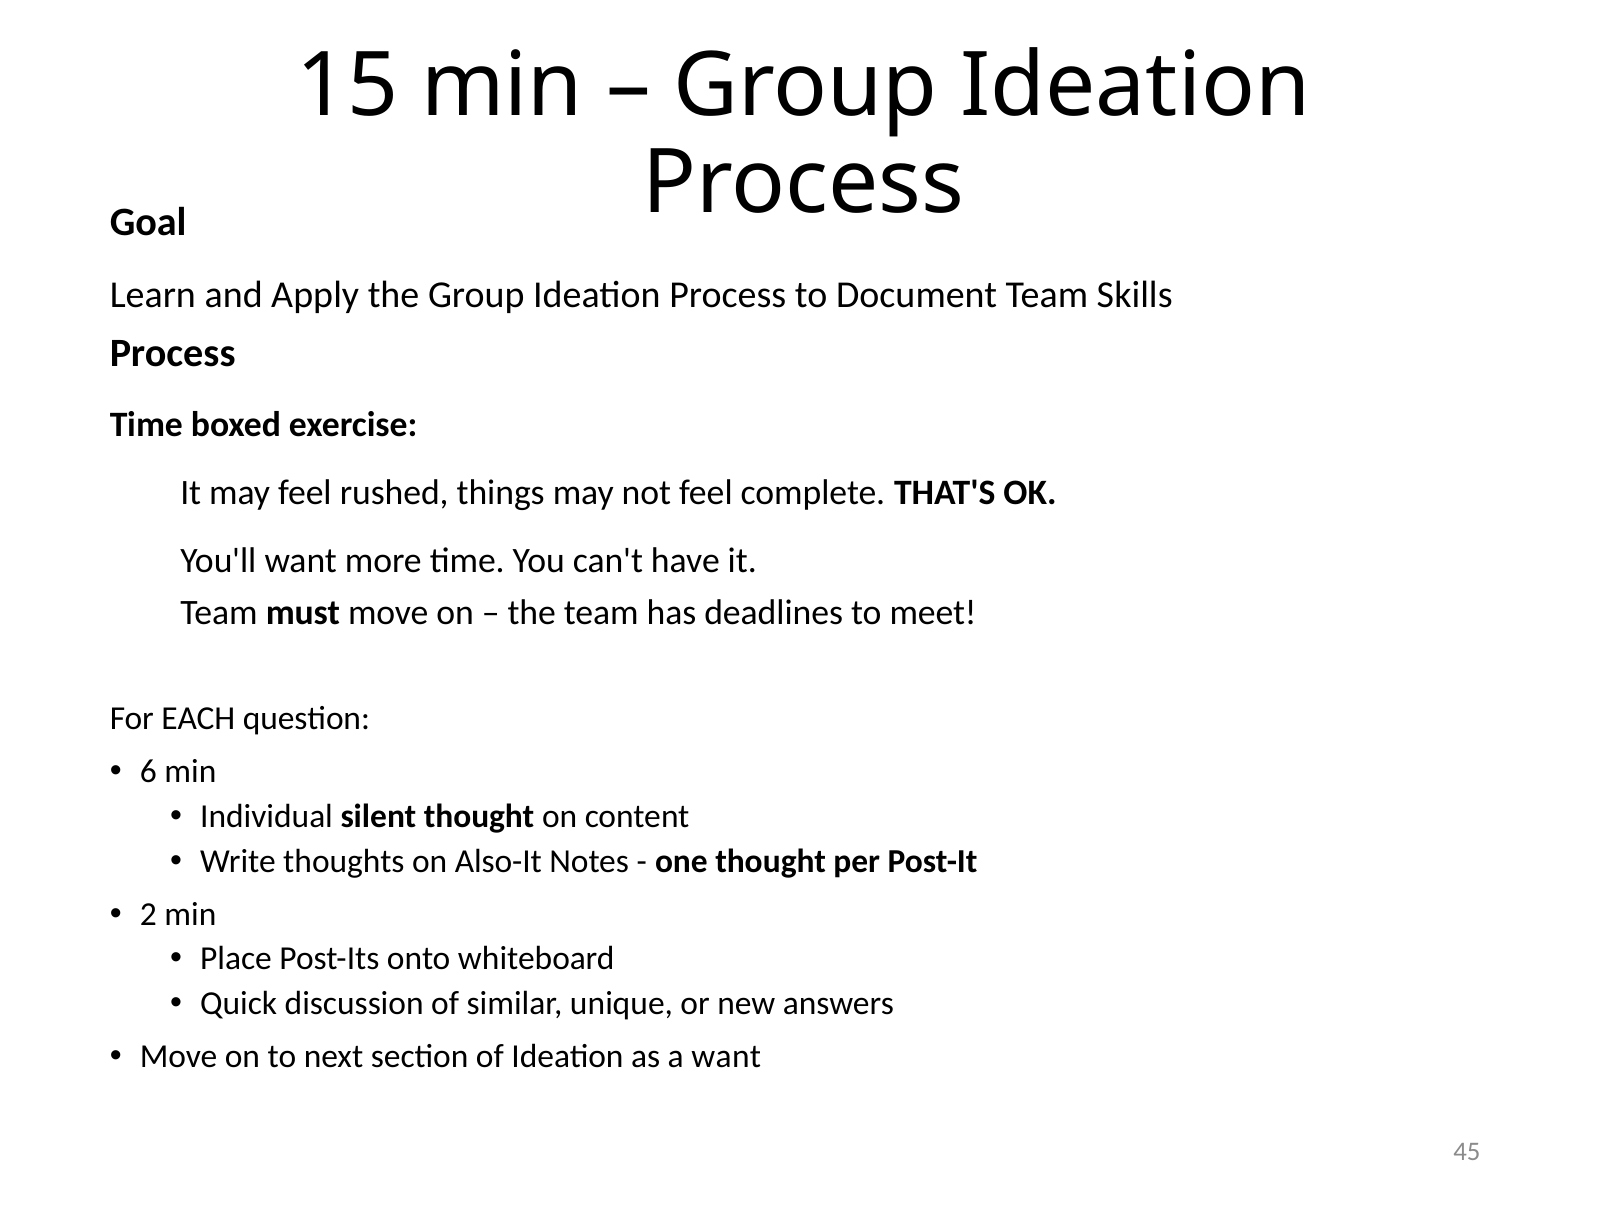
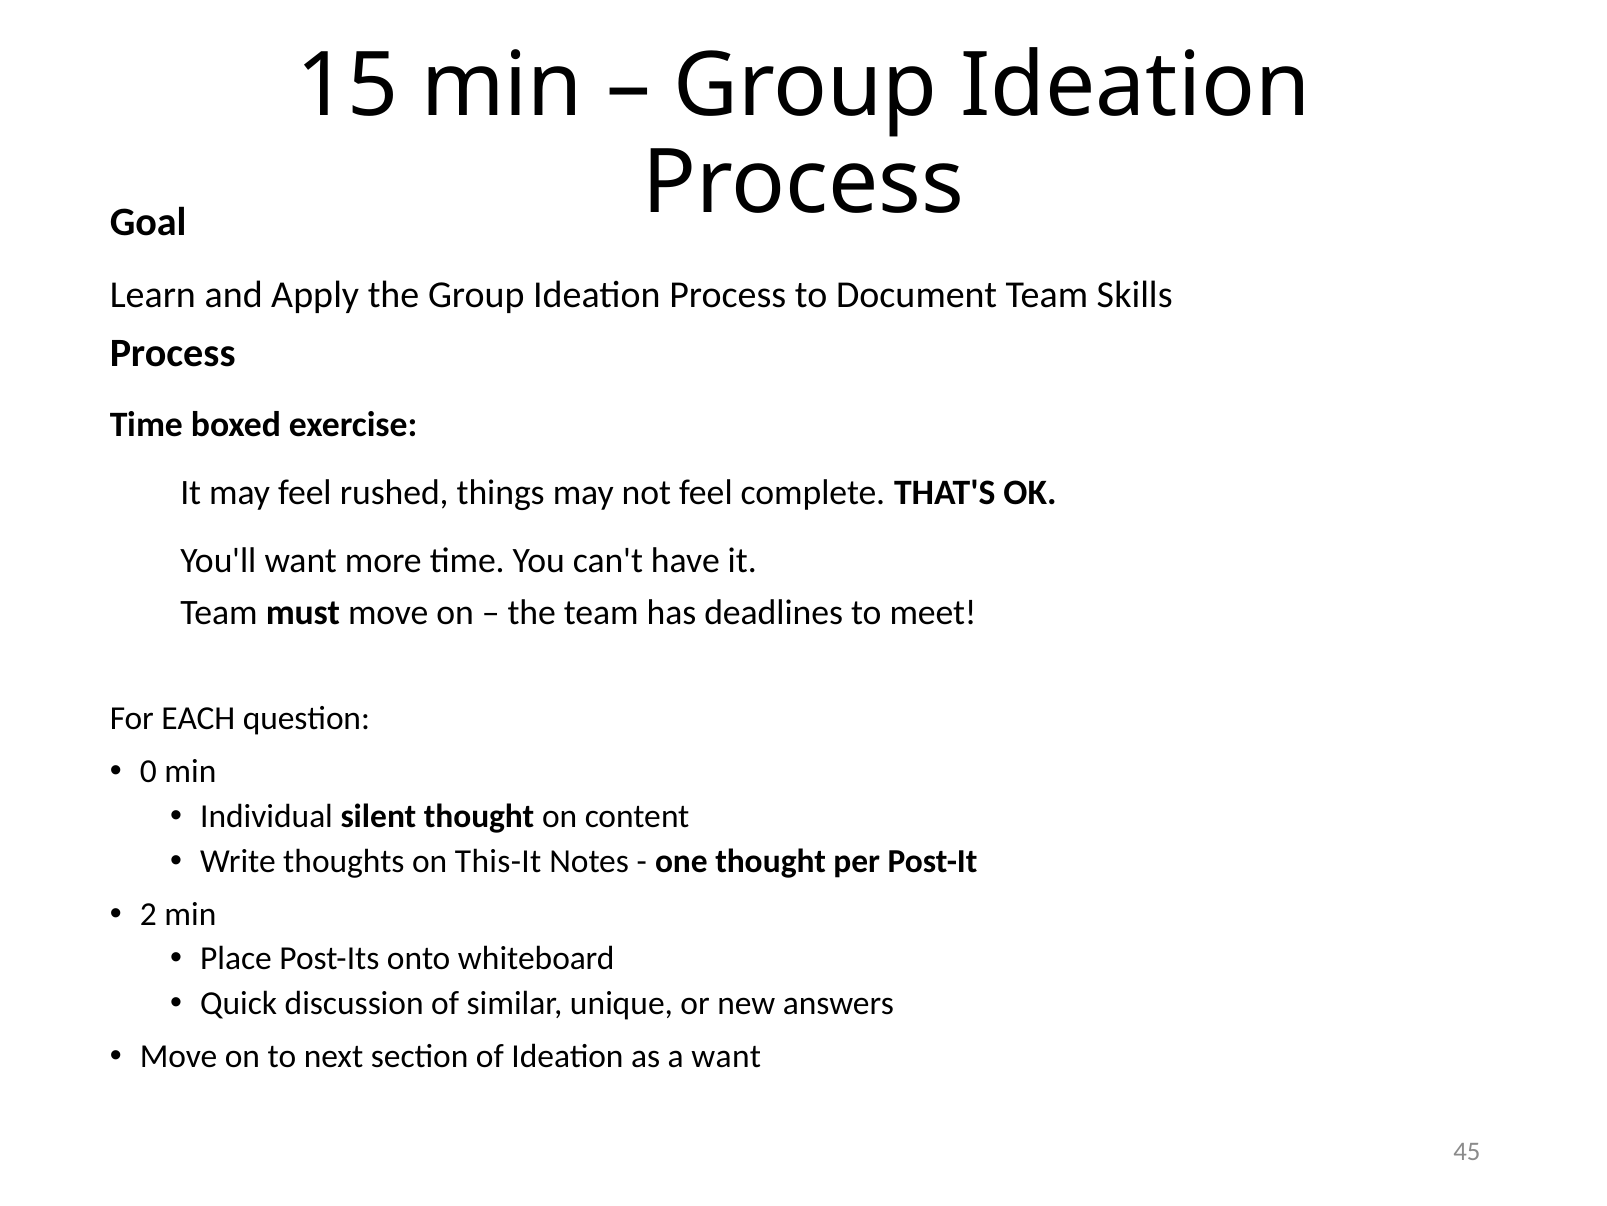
6: 6 -> 0
Also-It: Also-It -> This-It
